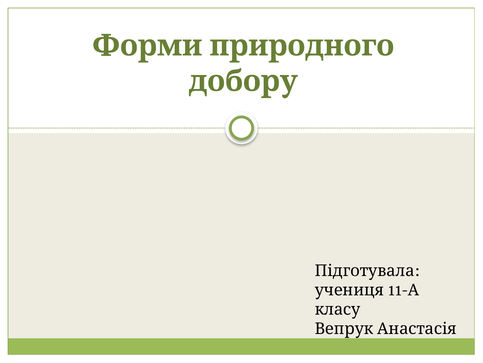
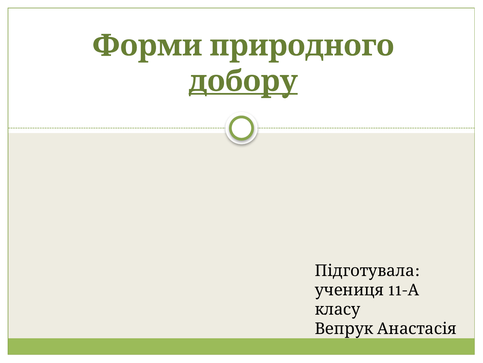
добору underline: none -> present
